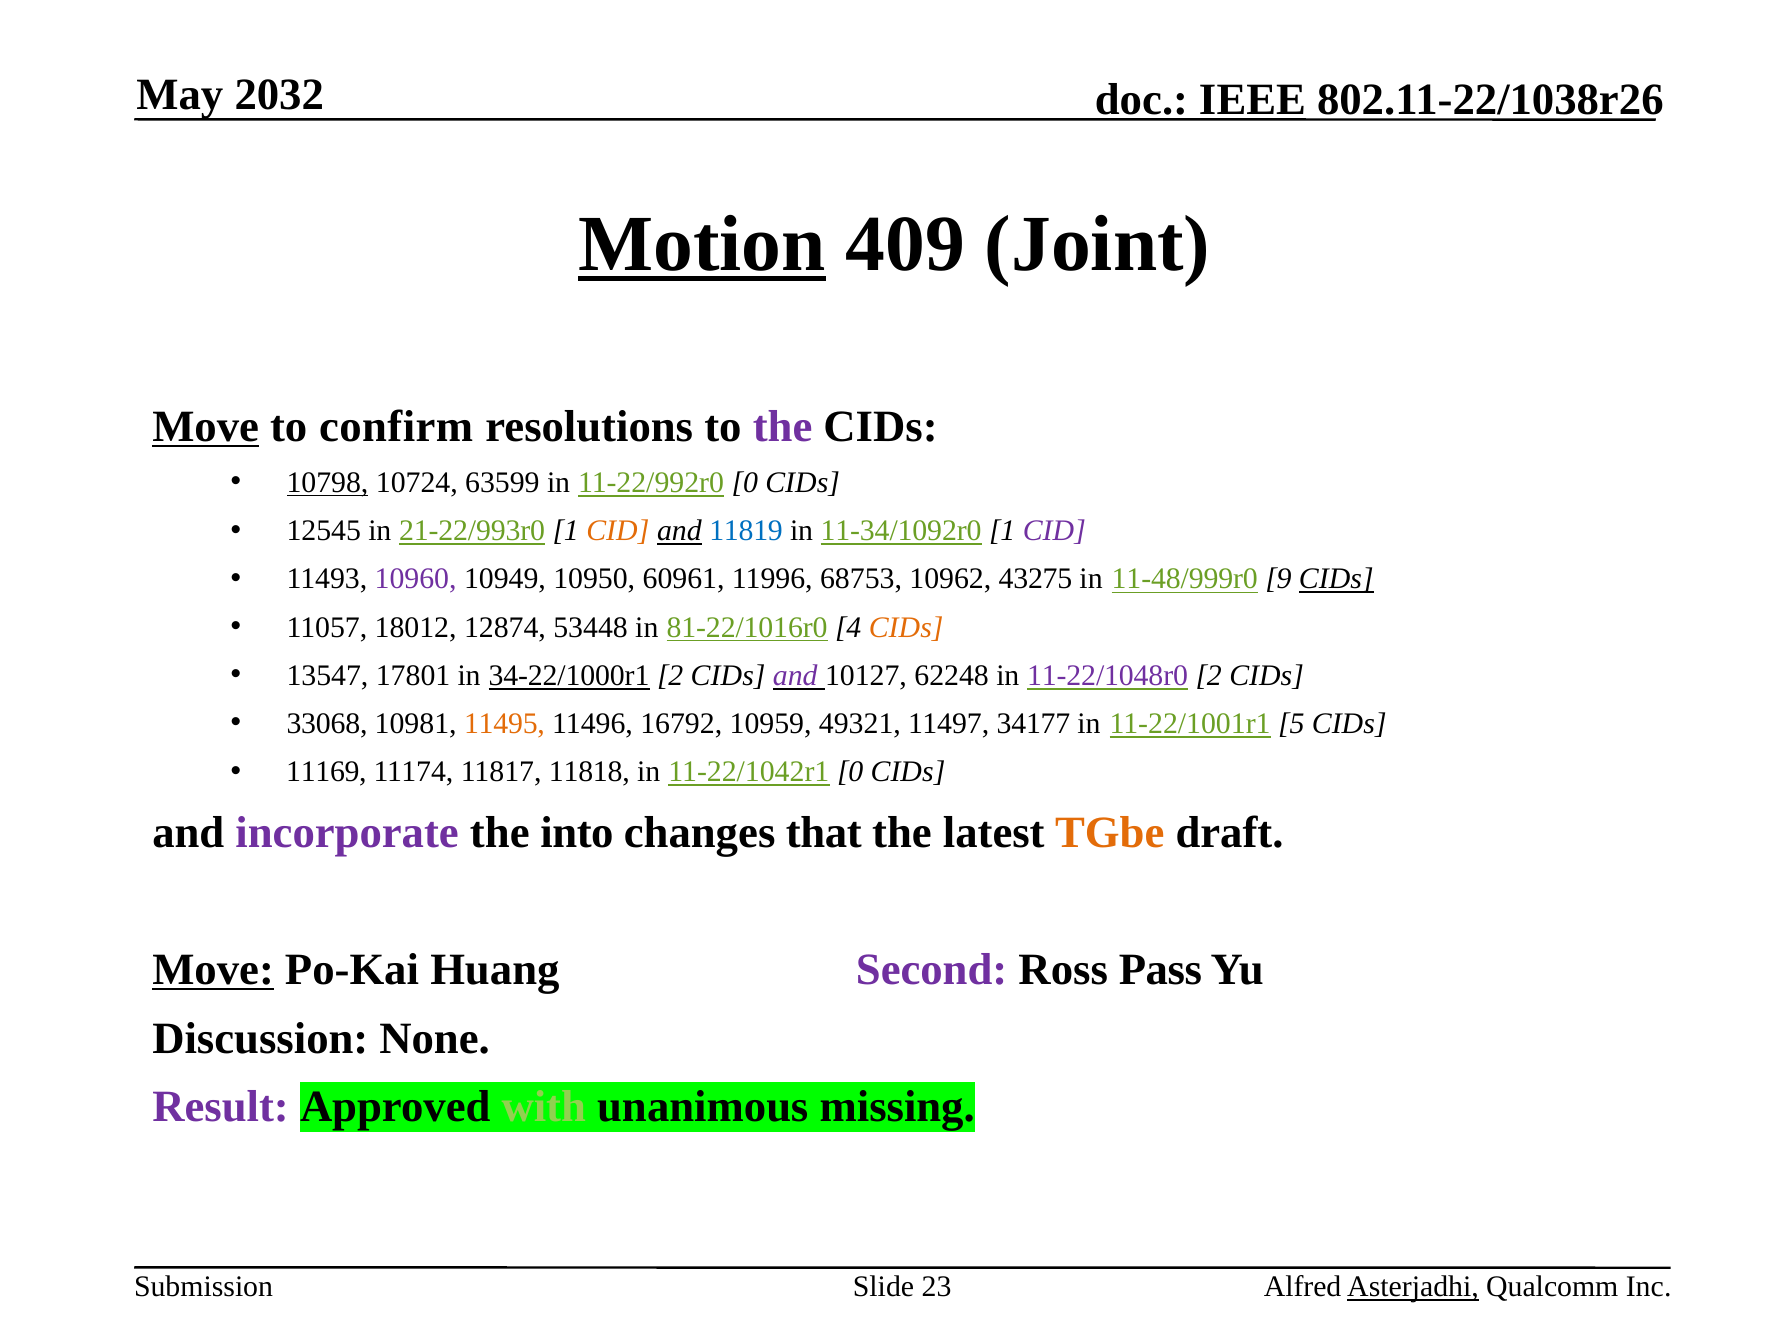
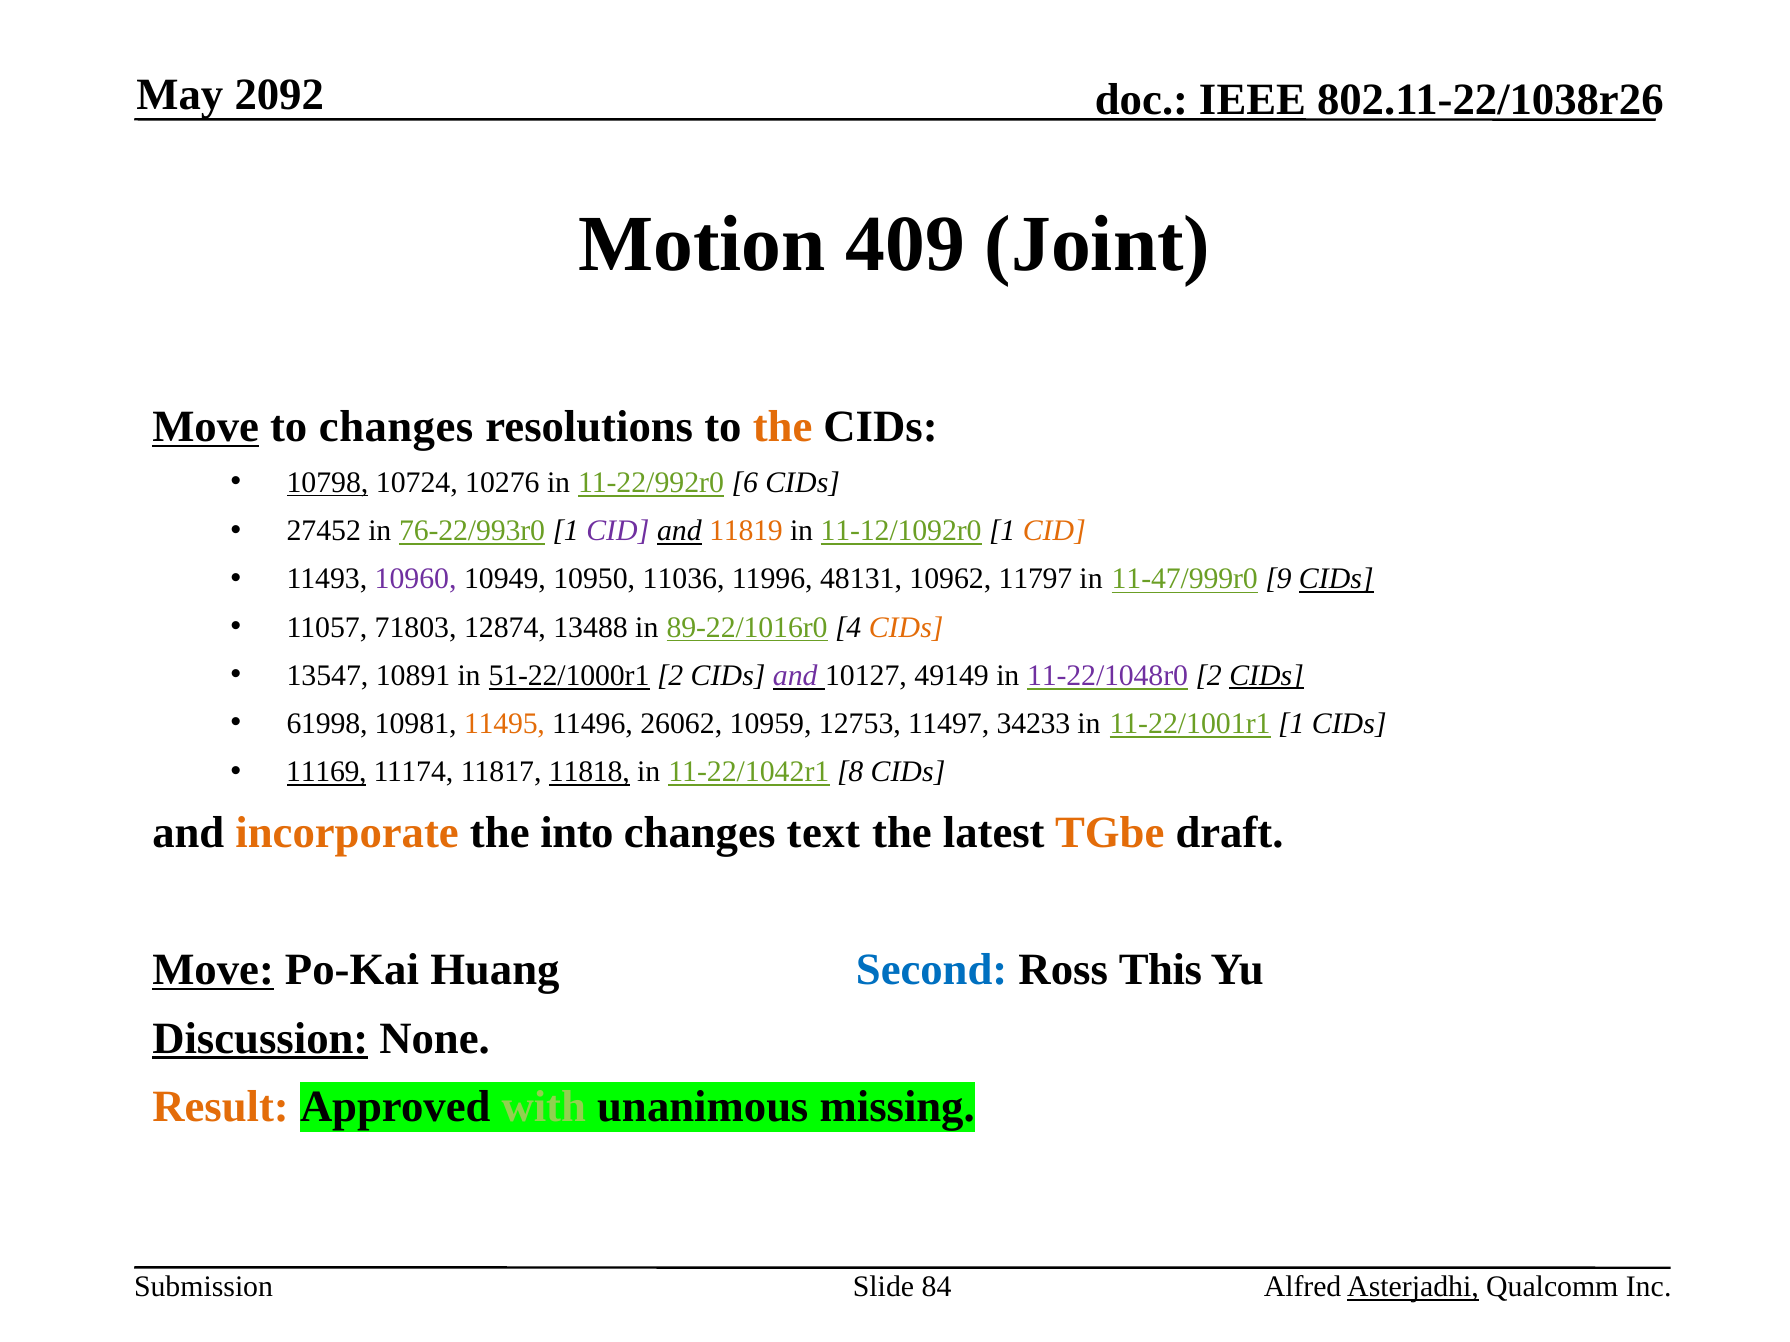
2032: 2032 -> 2092
Motion underline: present -> none
to confirm: confirm -> changes
the at (783, 427) colour: purple -> orange
63599: 63599 -> 10276
11-22/992r0 0: 0 -> 6
12545: 12545 -> 27452
21-22/993r0: 21-22/993r0 -> 76-22/993r0
CID at (618, 531) colour: orange -> purple
11819 colour: blue -> orange
11-34/1092r0: 11-34/1092r0 -> 11-12/1092r0
CID at (1054, 531) colour: purple -> orange
60961: 60961 -> 11036
68753: 68753 -> 48131
43275: 43275 -> 11797
11-48/999r0: 11-48/999r0 -> 11-47/999r0
18012: 18012 -> 71803
53448: 53448 -> 13488
81-22/1016r0: 81-22/1016r0 -> 89-22/1016r0
17801: 17801 -> 10891
34-22/1000r1: 34-22/1000r1 -> 51-22/1000r1
62248: 62248 -> 49149
CIDs at (1267, 676) underline: none -> present
33068: 33068 -> 61998
16792: 16792 -> 26062
49321: 49321 -> 12753
34177: 34177 -> 34233
11-22/1001r1 5: 5 -> 1
11169 underline: none -> present
11818 underline: none -> present
11-22/1042r1 0: 0 -> 8
incorporate colour: purple -> orange
that: that -> text
Second colour: purple -> blue
Pass: Pass -> This
Discussion underline: none -> present
Result colour: purple -> orange
23: 23 -> 84
